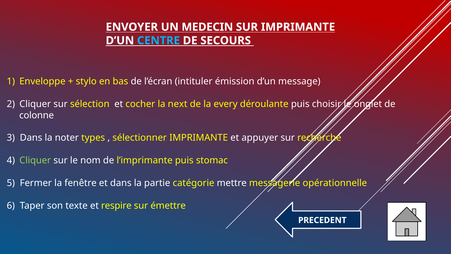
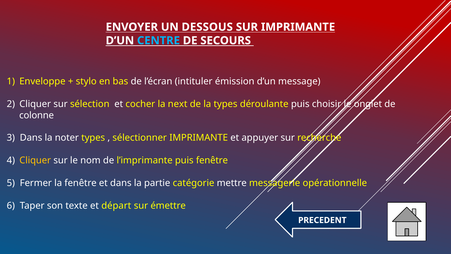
MEDECIN: MEDECIN -> DESSOUS
la every: every -> types
Cliquer at (35, 160) colour: light green -> yellow
puis stomac: stomac -> fenêtre
respire: respire -> départ
